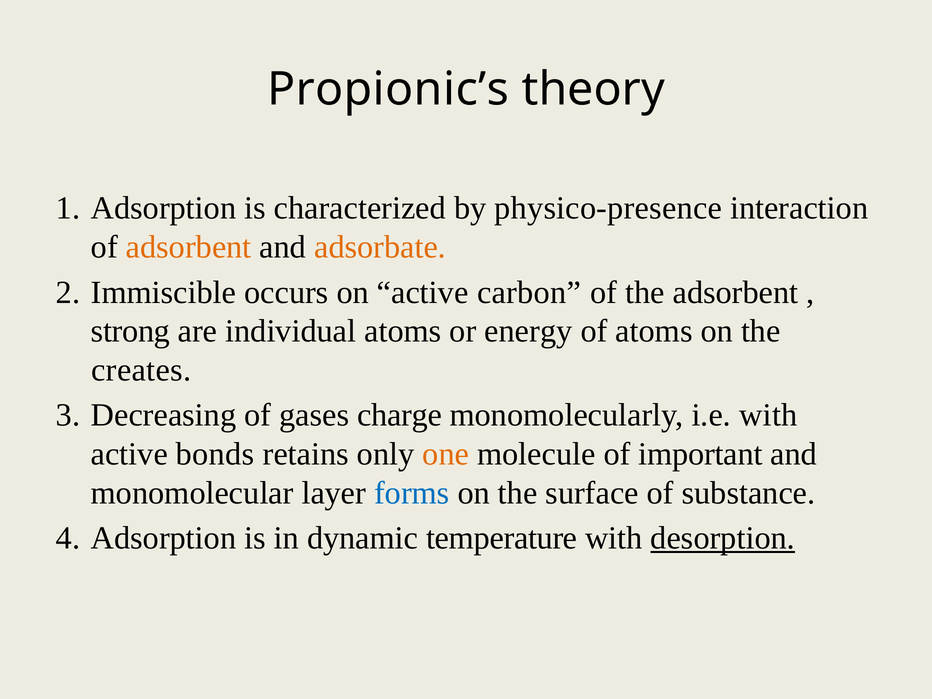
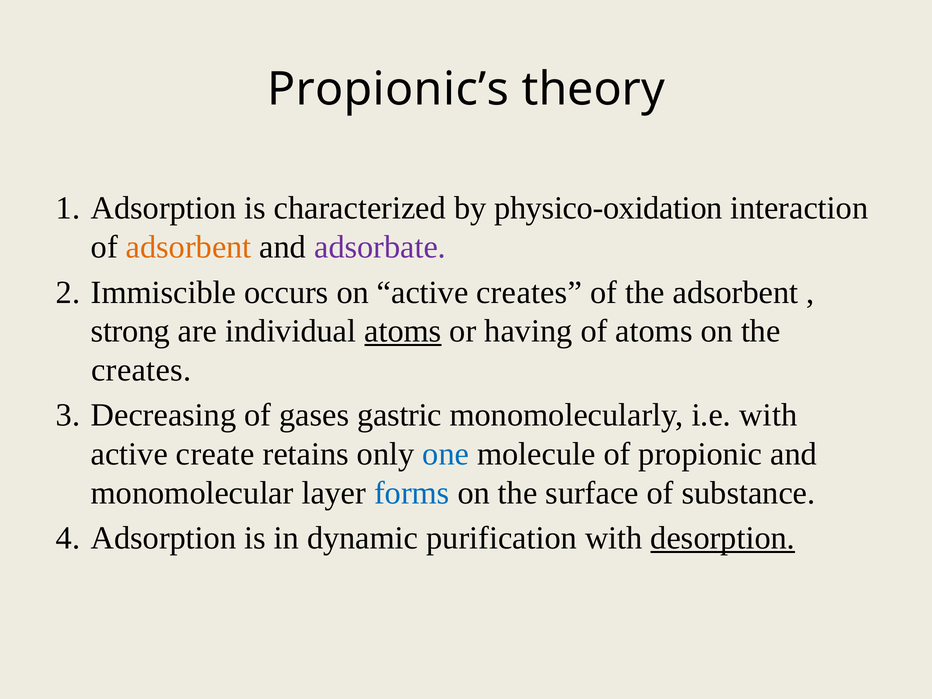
physico-presence: physico-presence -> physico-oxidation
adsorbate colour: orange -> purple
active carbon: carbon -> creates
atoms at (403, 331) underline: none -> present
energy: energy -> having
charge: charge -> gastric
bonds: bonds -> create
one colour: orange -> blue
important: important -> propionic
temperature: temperature -> purification
